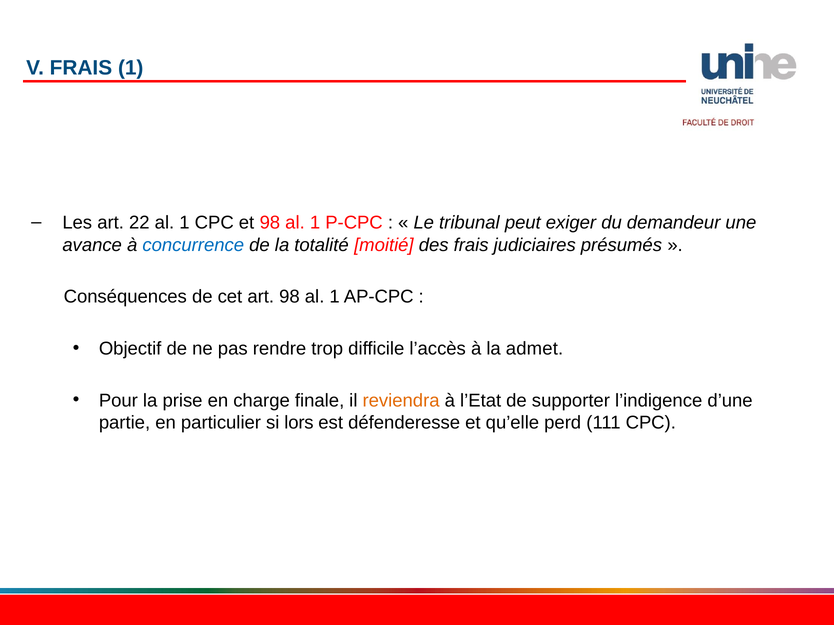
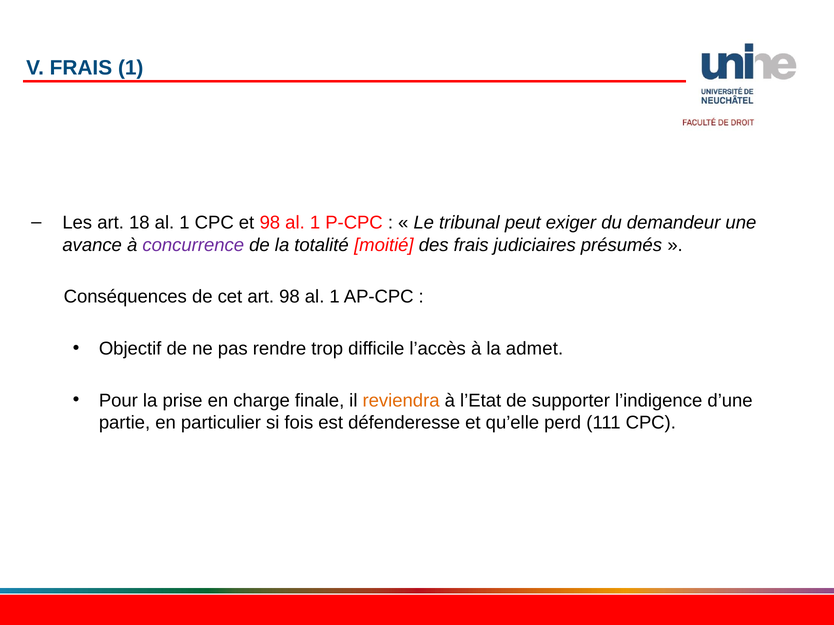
22: 22 -> 18
concurrence colour: blue -> purple
lors: lors -> fois
